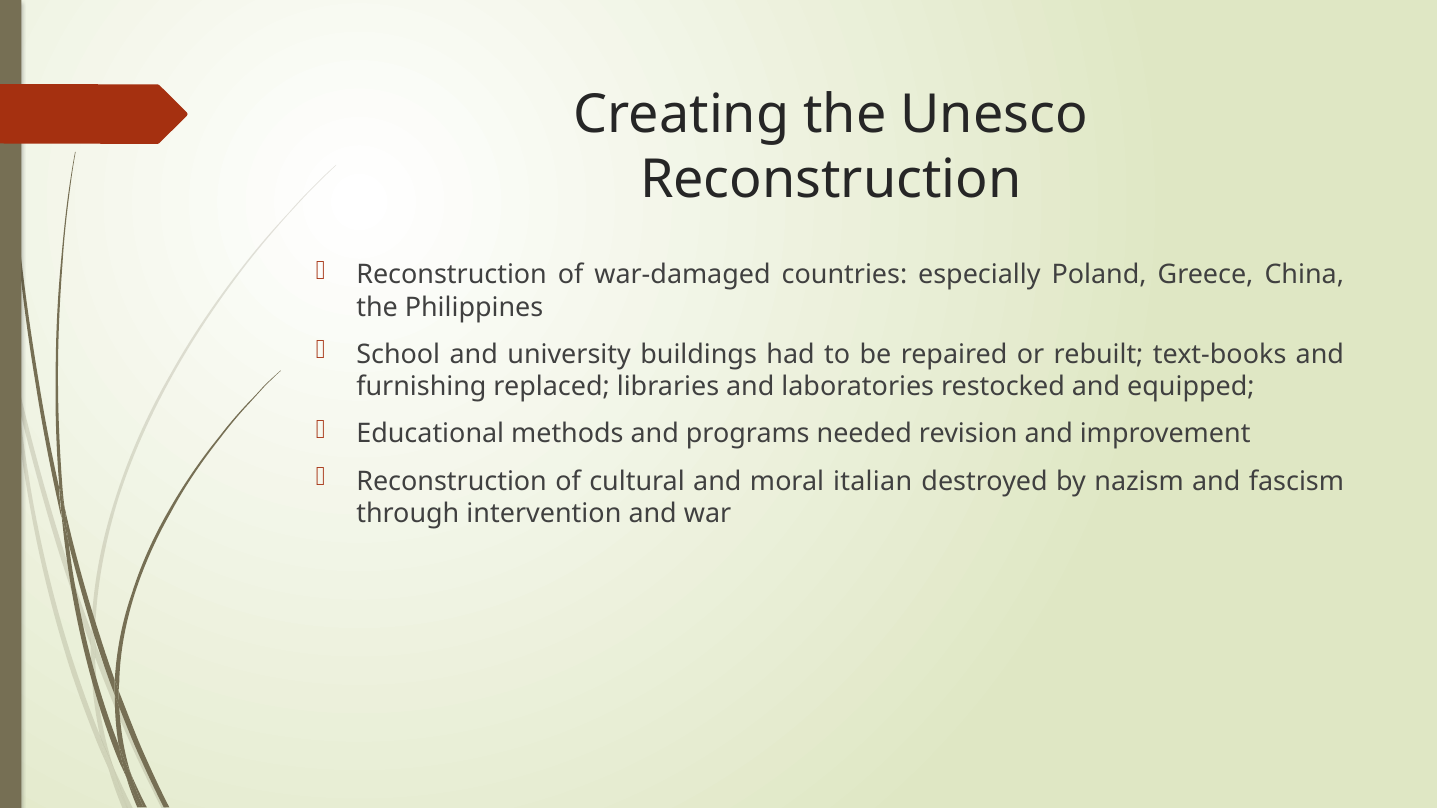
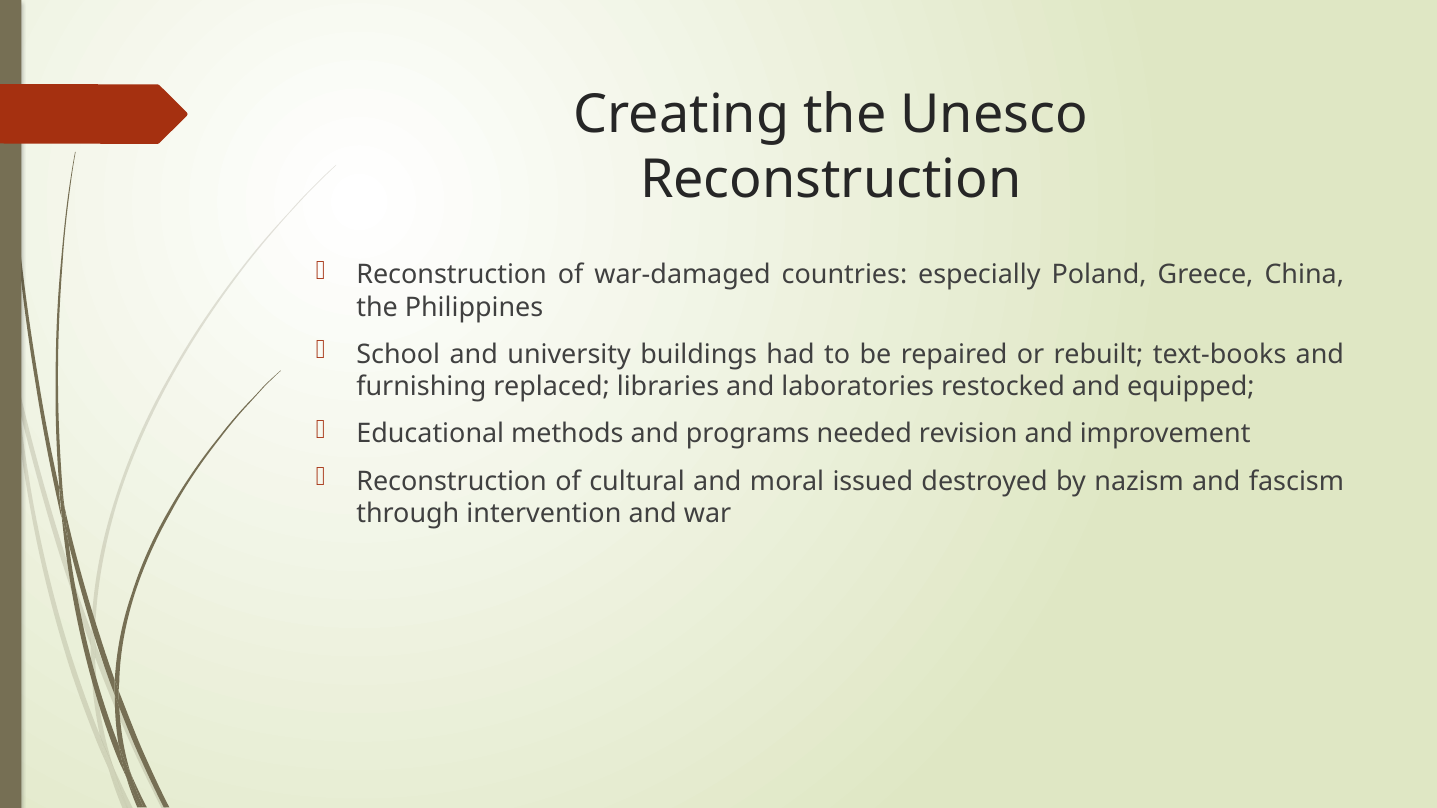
italian: italian -> issued
